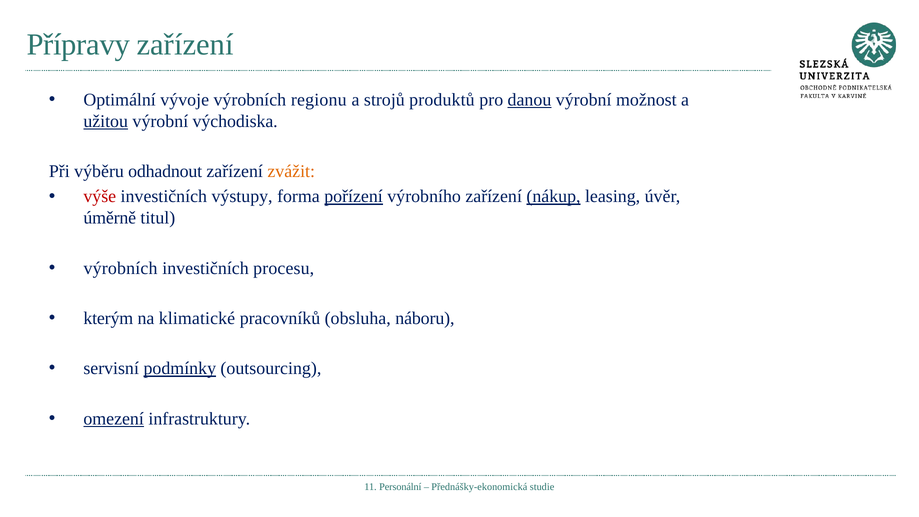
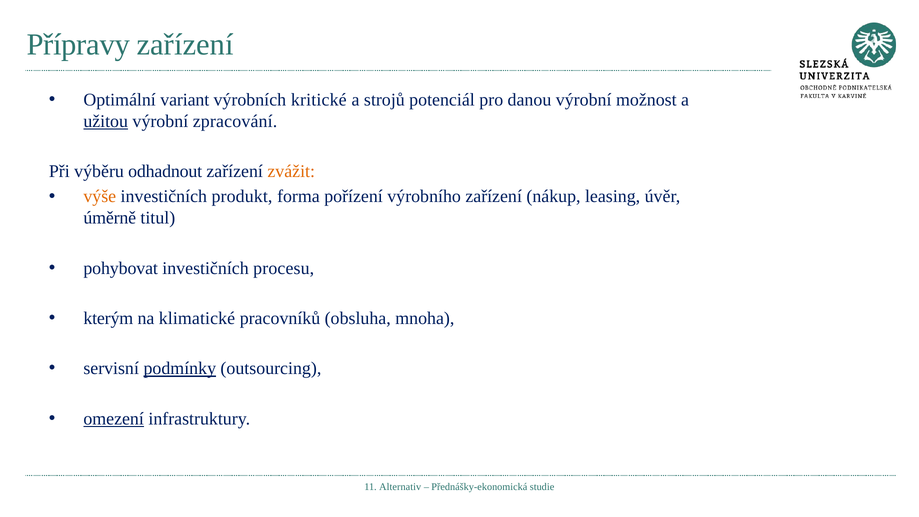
vývoje: vývoje -> variant
regionu: regionu -> kritické
produktů: produktů -> potenciál
danou underline: present -> none
východiska: východiska -> zpracování
výše colour: red -> orange
výstupy: výstupy -> produkt
pořízení underline: present -> none
nákup underline: present -> none
výrobních at (121, 268): výrobních -> pohybovat
náboru: náboru -> mnoha
Personální: Personální -> Alternativ
